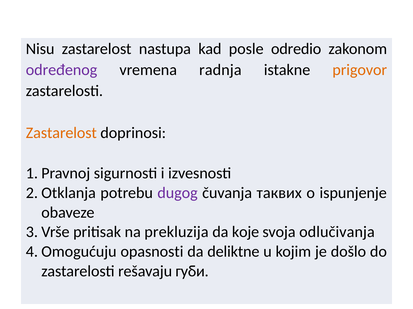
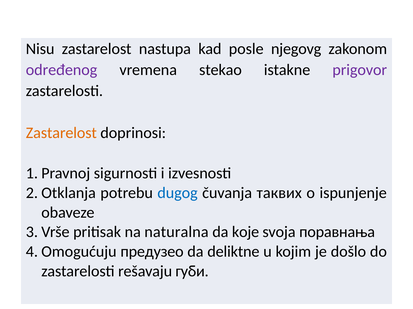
odredio: odredio -> njegovg
radnja: radnja -> stekao
prigovor colour: orange -> purple
dugog colour: purple -> blue
prekluzija: prekluzija -> naturalna
odlučivanja: odlučivanja -> поравнања
opasnosti: opasnosti -> предузео
